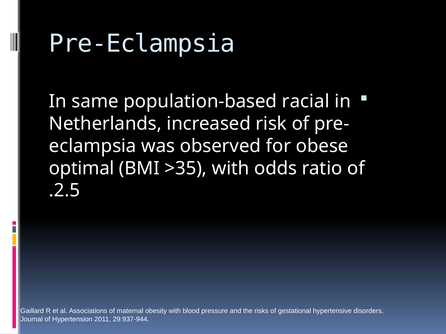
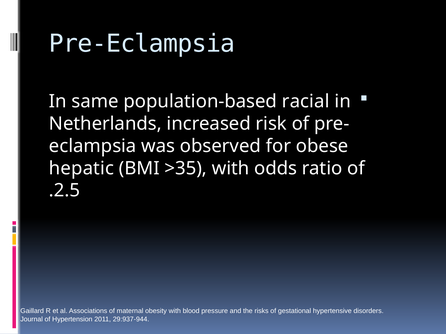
optimal: optimal -> hepatic
